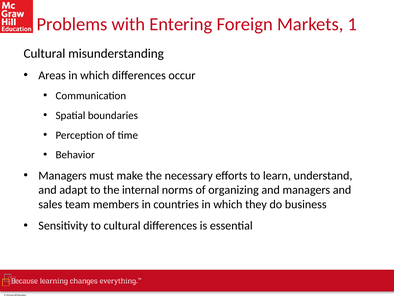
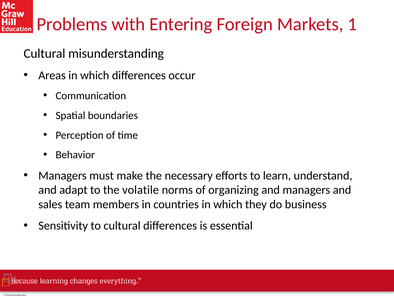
internal: internal -> volatile
